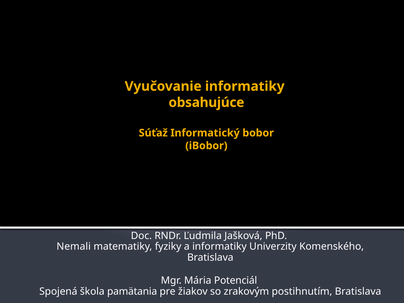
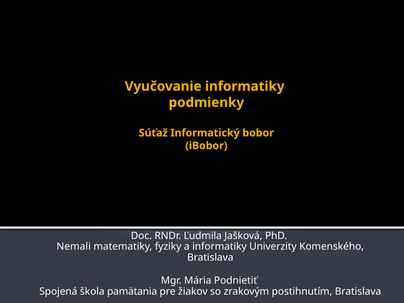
obsahujúce: obsahujúce -> podmienky
Potenciál: Potenciál -> Podnietiť
